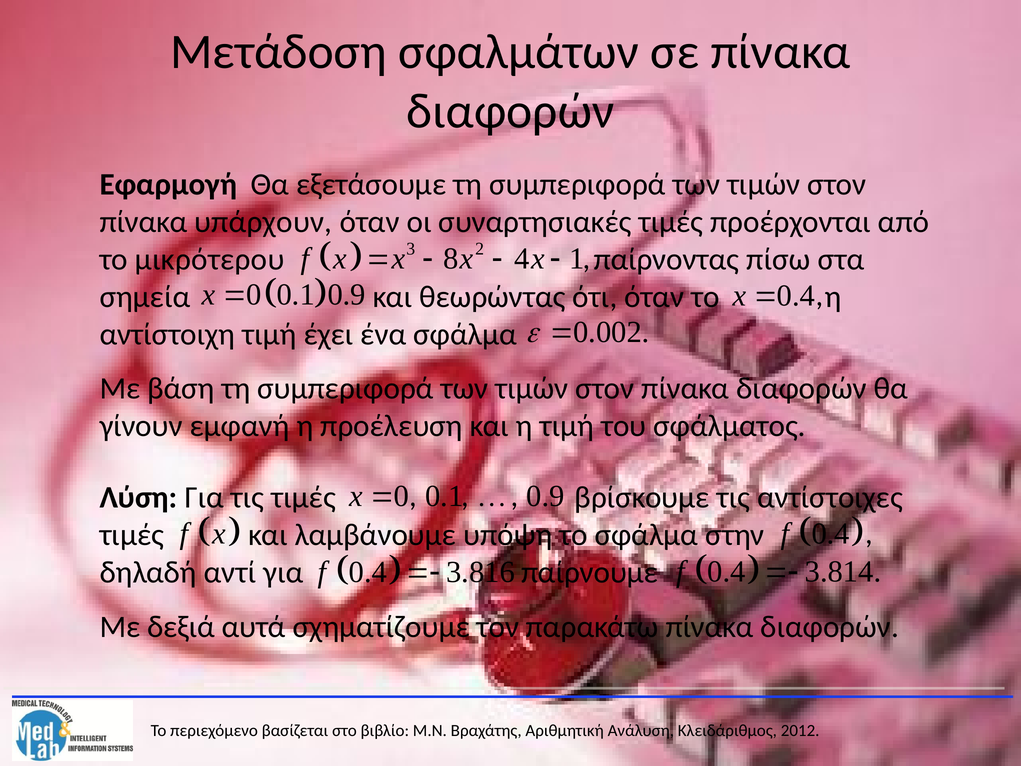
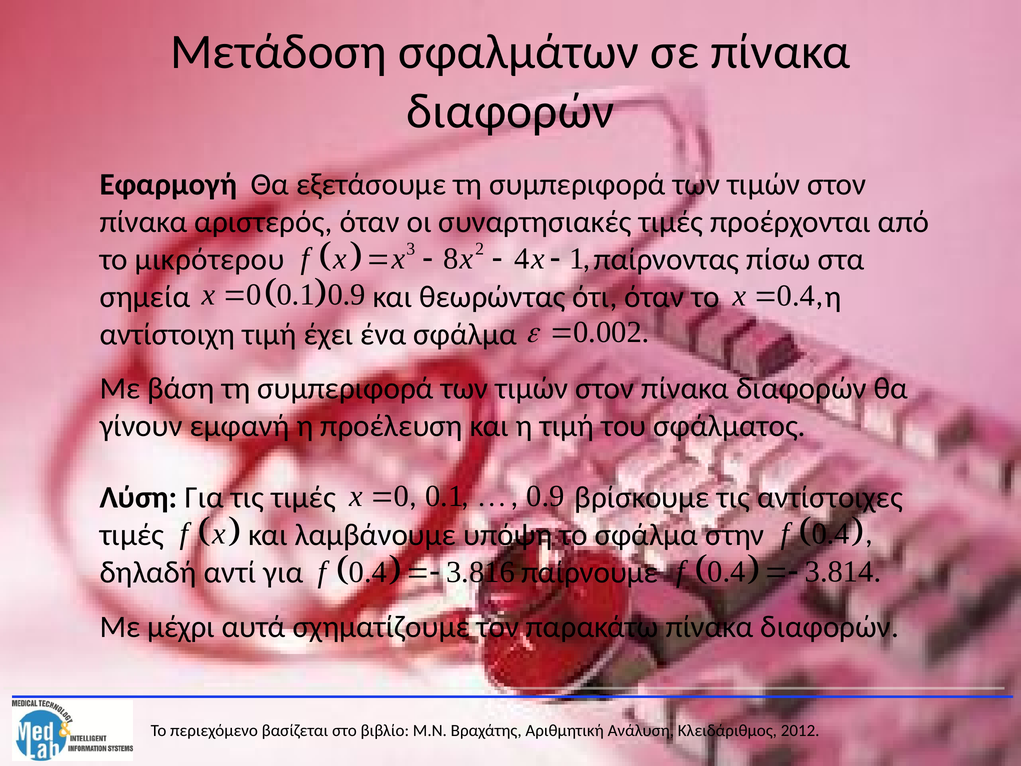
υπάρχουν: υπάρχουν -> αριστερός
δεξιά: δεξιά -> μέχρι
